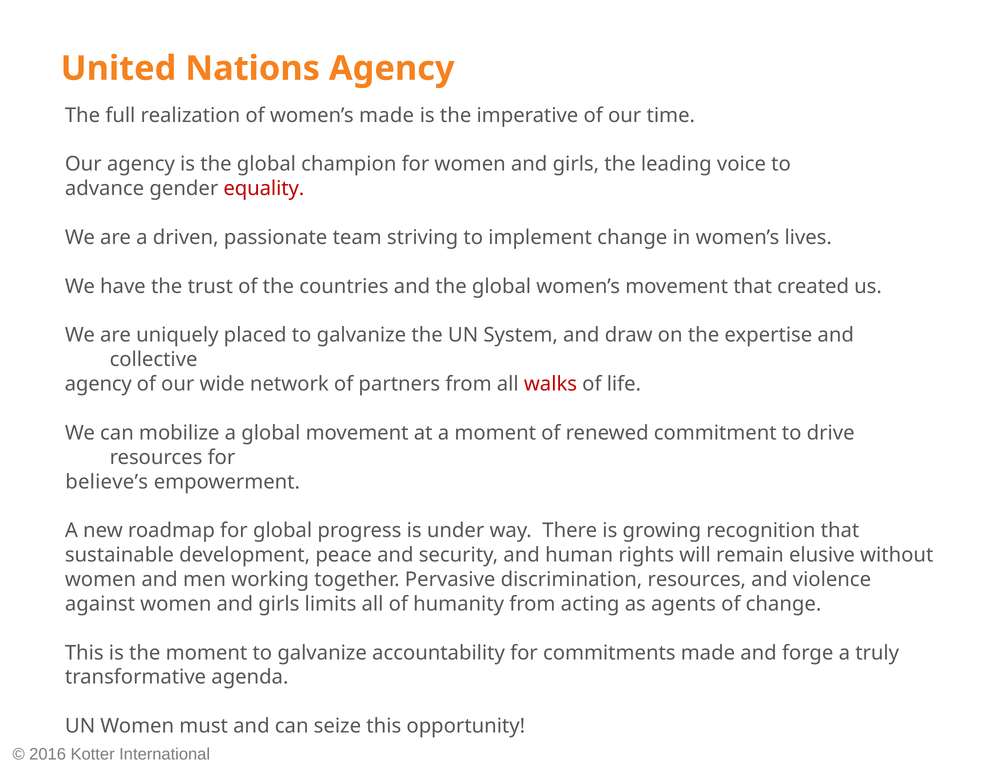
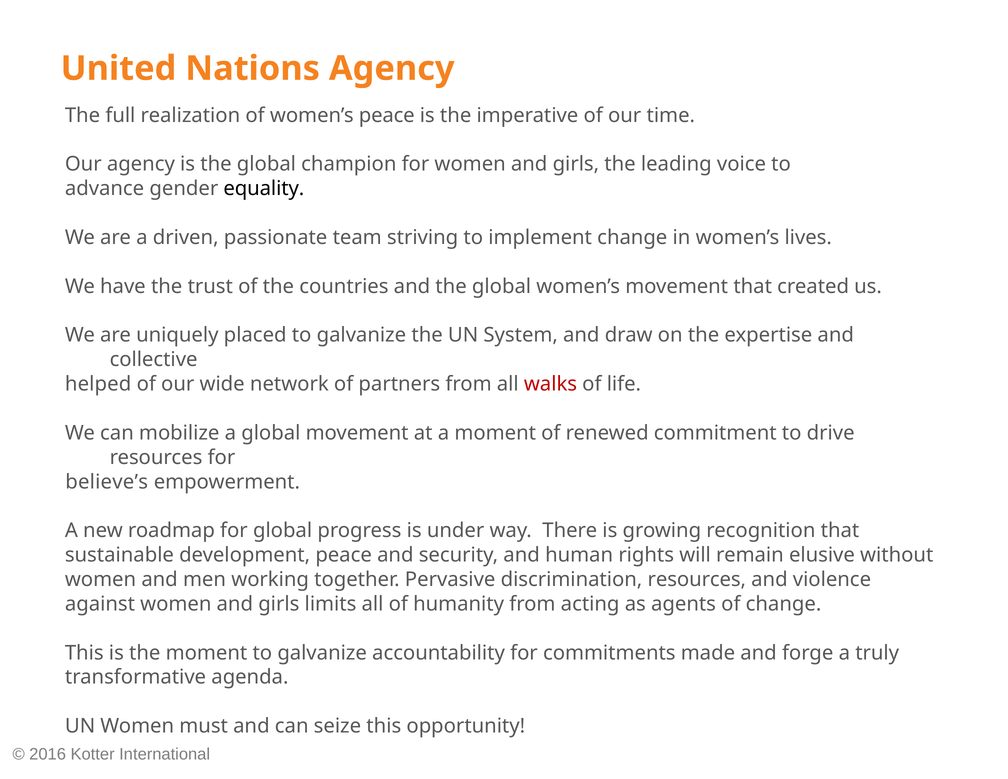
women’s made: made -> peace
equality colour: red -> black
agency at (98, 384): agency -> helped
